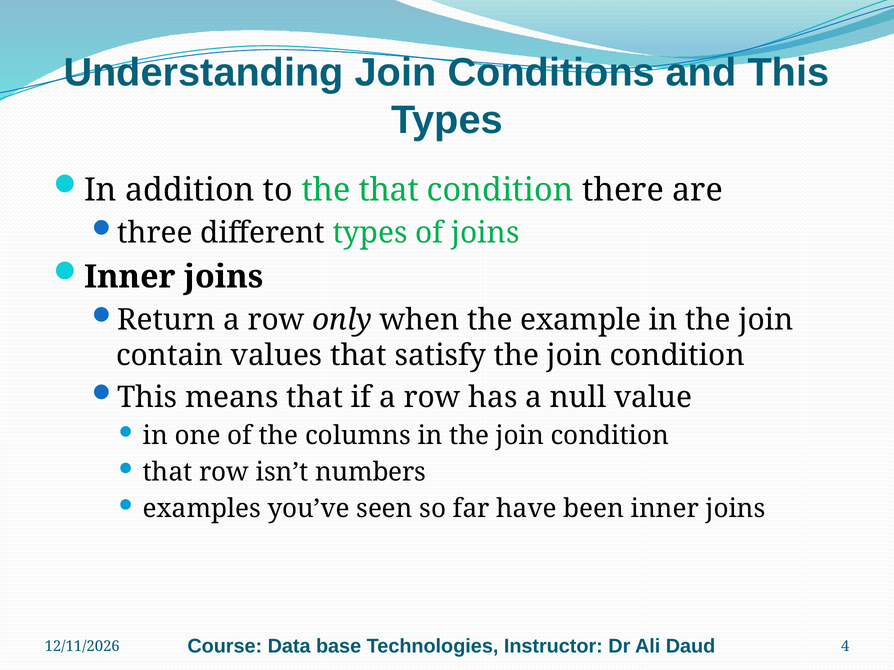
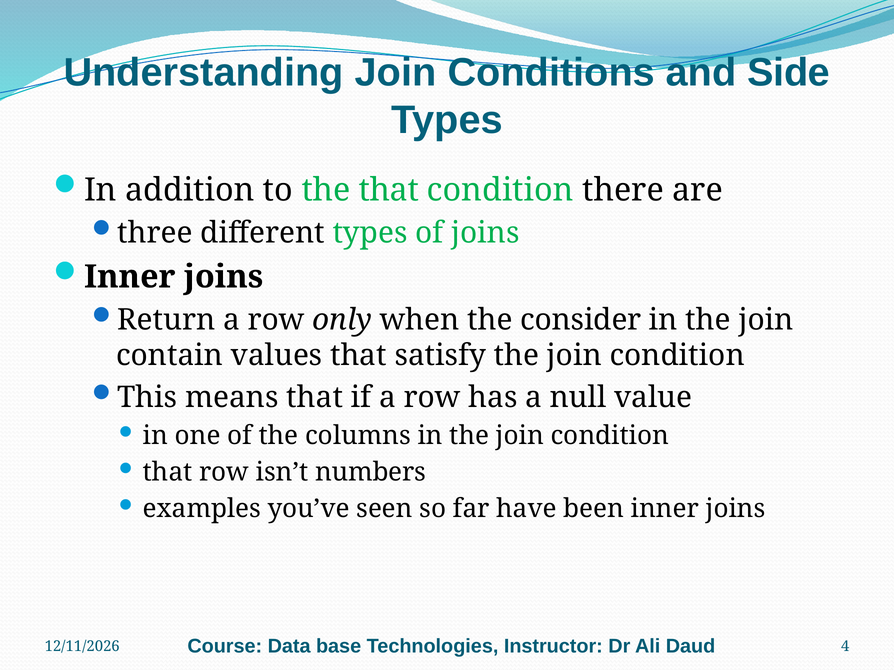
and This: This -> Side
example: example -> consider
